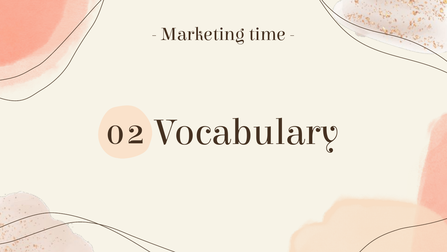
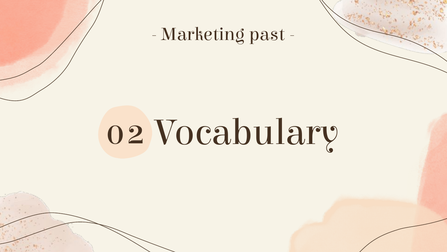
time: time -> past
